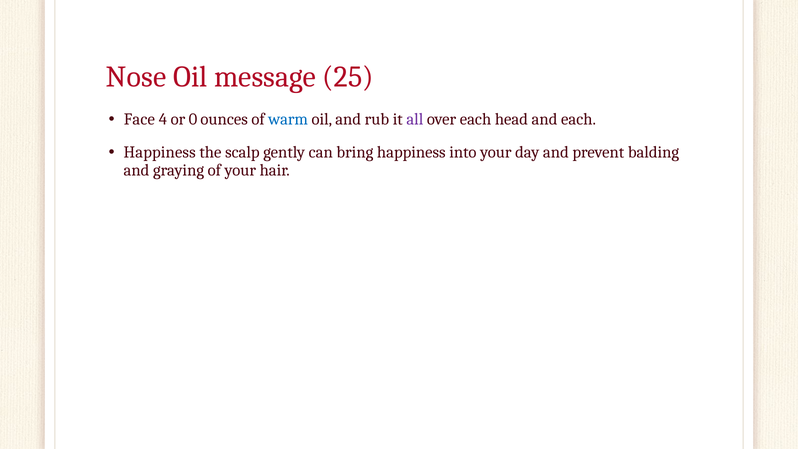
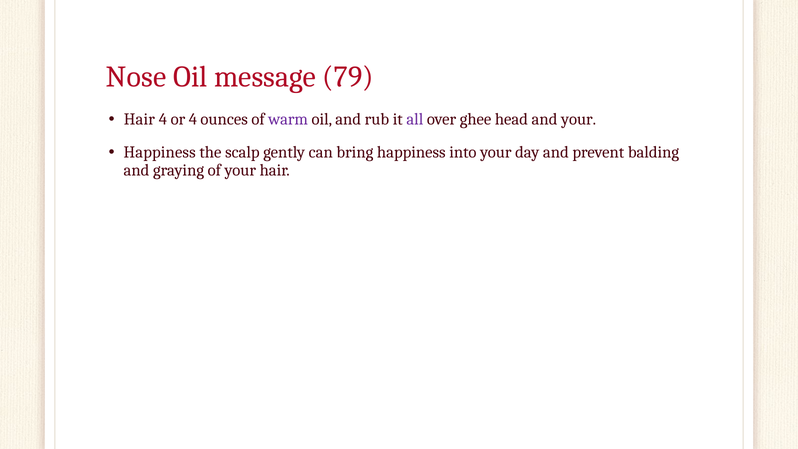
25: 25 -> 79
Face at (139, 119): Face -> Hair
or 0: 0 -> 4
warm colour: blue -> purple
over each: each -> ghee
and each: each -> your
